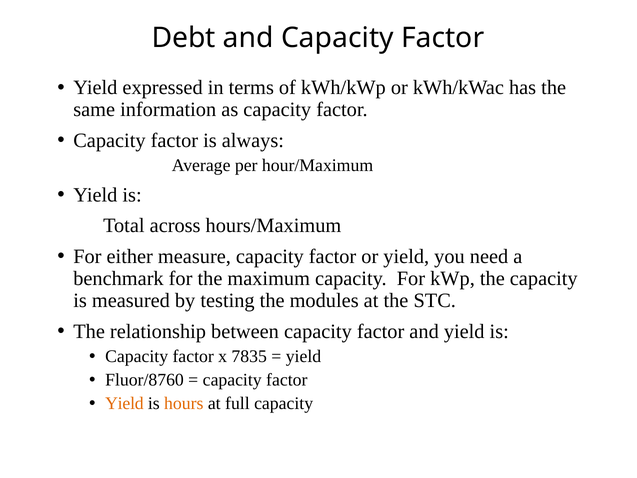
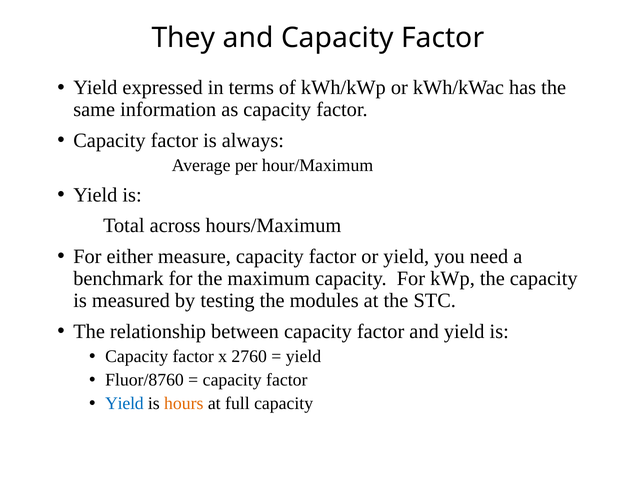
Debt: Debt -> They
7835: 7835 -> 2760
Yield at (124, 403) colour: orange -> blue
